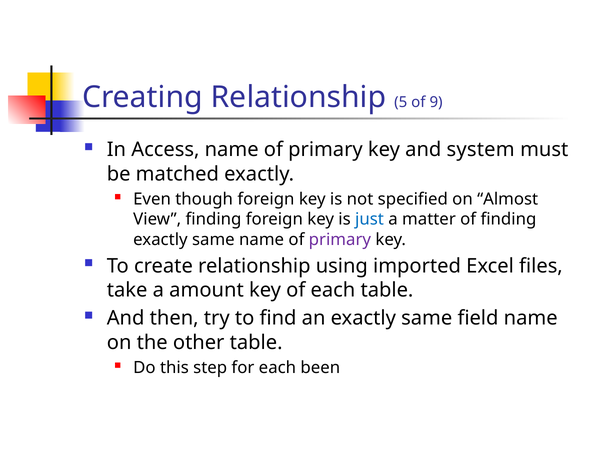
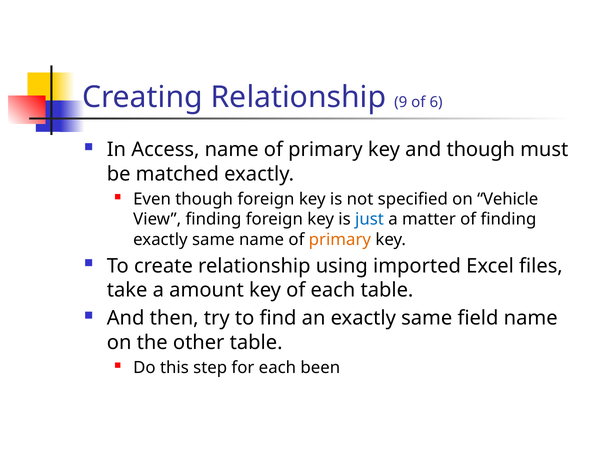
5: 5 -> 9
9: 9 -> 6
and system: system -> though
Almost: Almost -> Vehicle
primary at (340, 240) colour: purple -> orange
